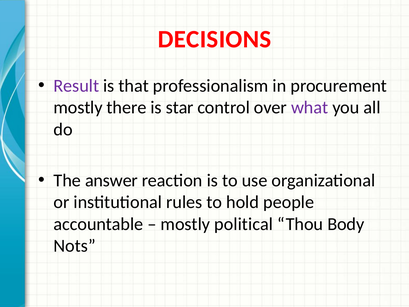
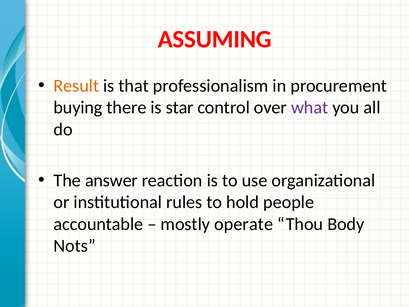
DECISIONS: DECISIONS -> ASSUMING
Result colour: purple -> orange
mostly at (78, 107): mostly -> buying
political: political -> operate
